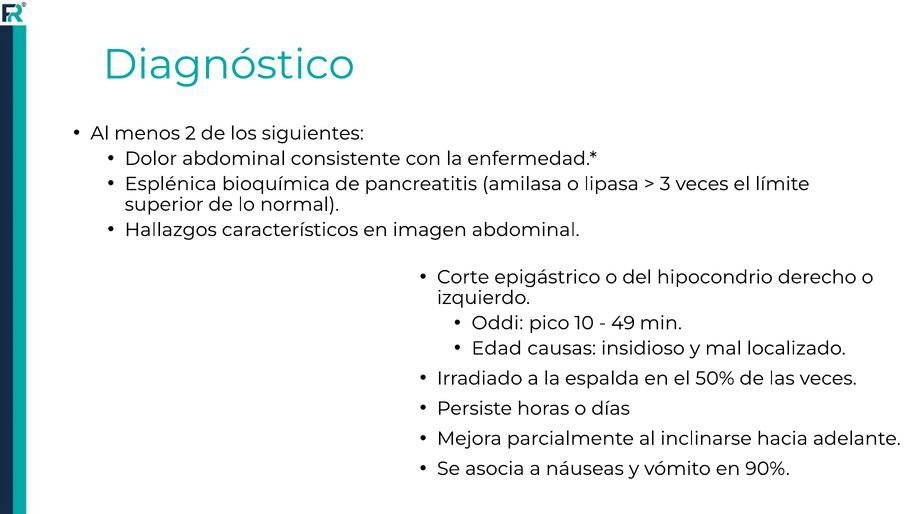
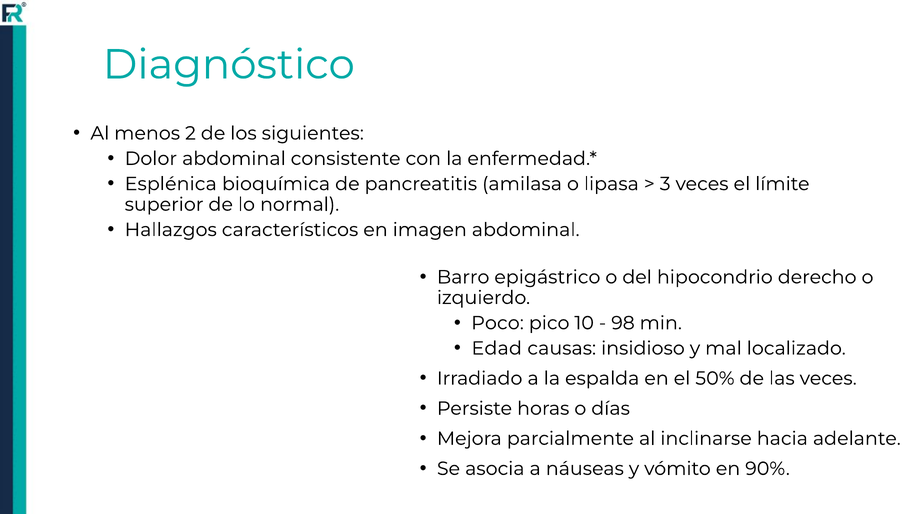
Corte: Corte -> Barro
Oddi: Oddi -> Poco
49: 49 -> 98
